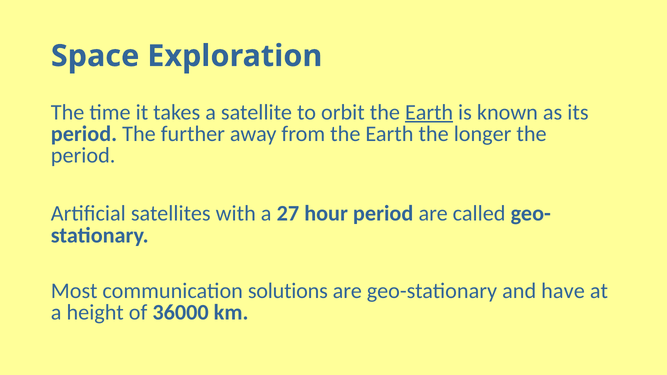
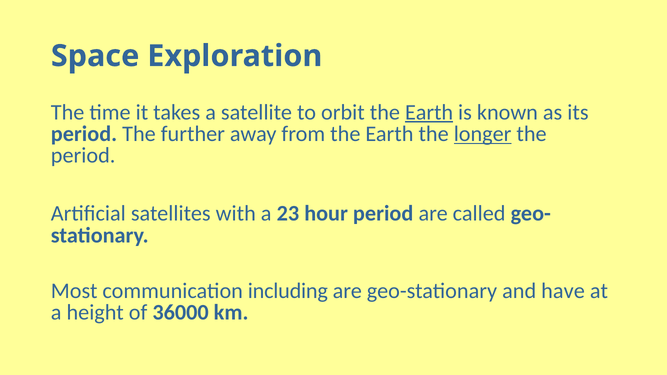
longer underline: none -> present
27: 27 -> 23
solutions: solutions -> including
